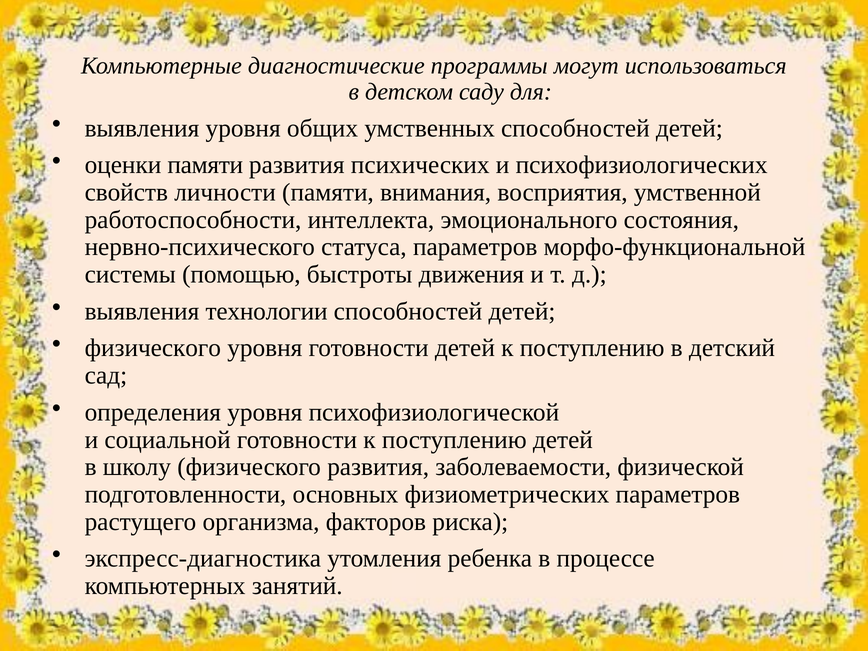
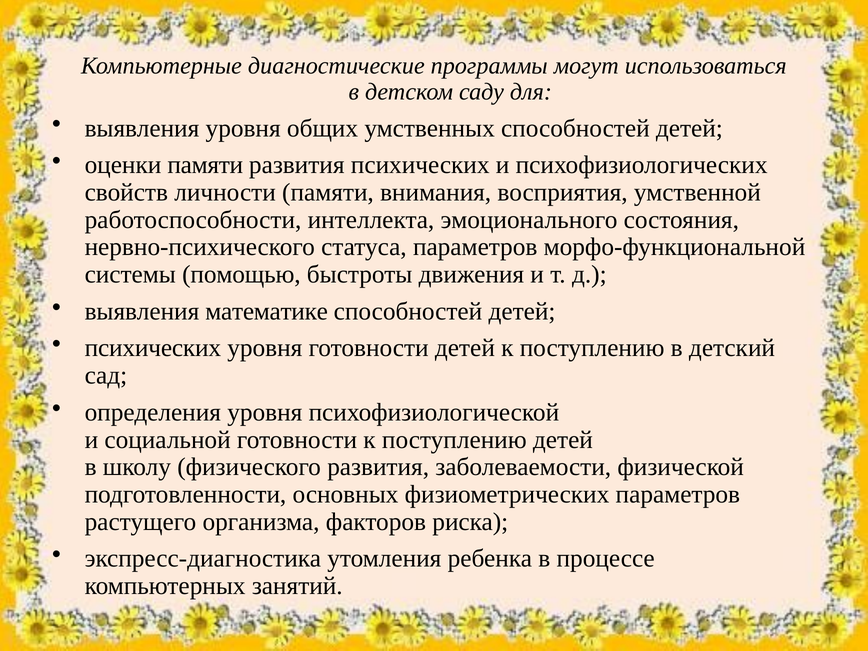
технологии: технологии -> математике
физического at (153, 348): физического -> психических
